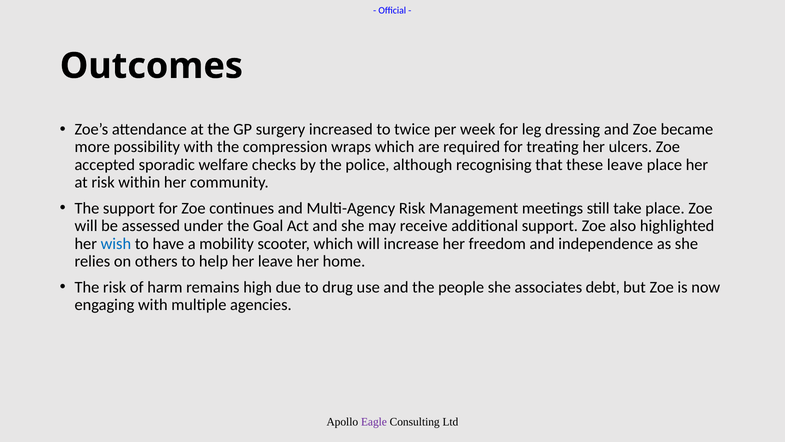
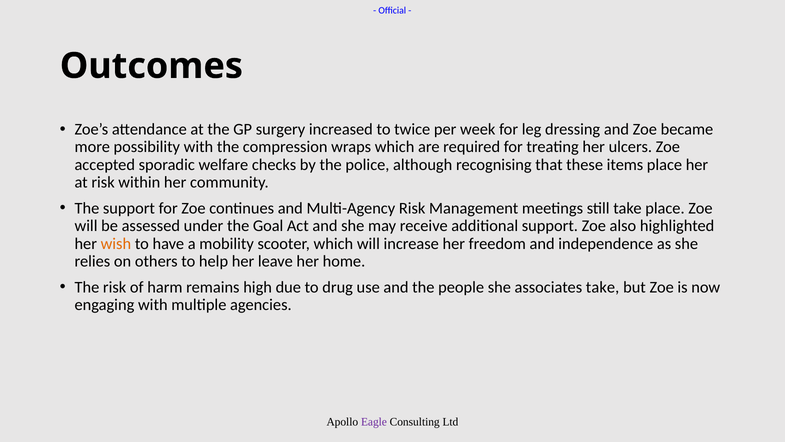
these leave: leave -> items
wish colour: blue -> orange
associates debt: debt -> take
